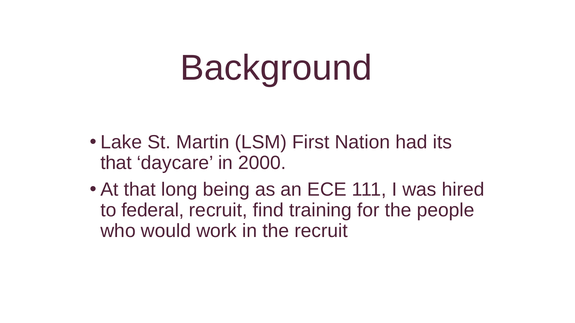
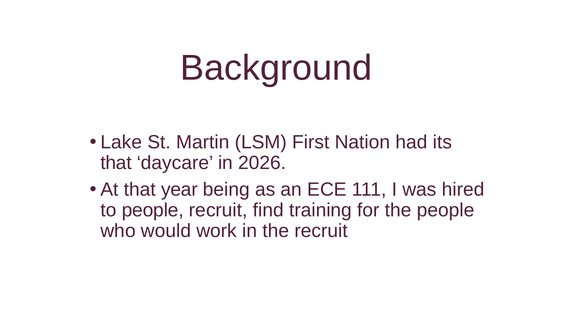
2000: 2000 -> 2026
long: long -> year
to federal: federal -> people
